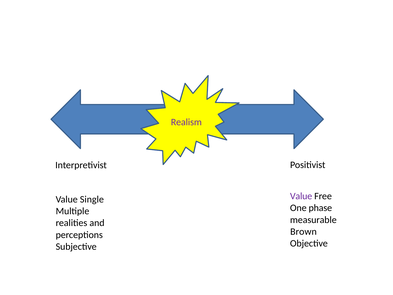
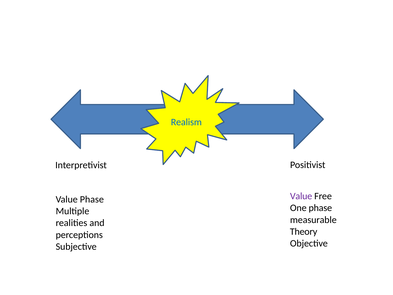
Realism colour: purple -> blue
Value Single: Single -> Phase
Brown: Brown -> Theory
